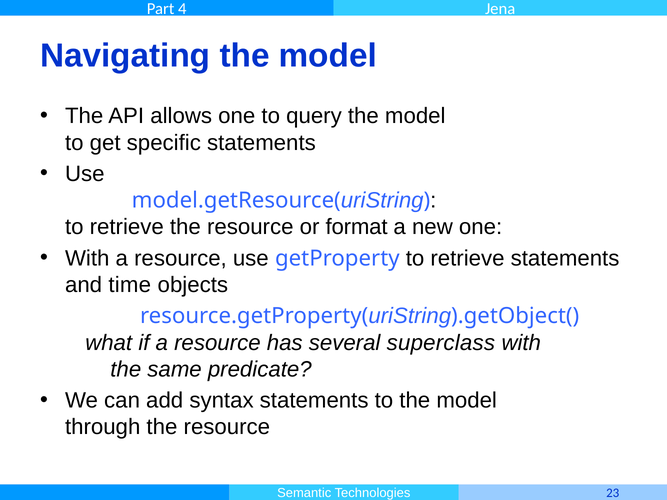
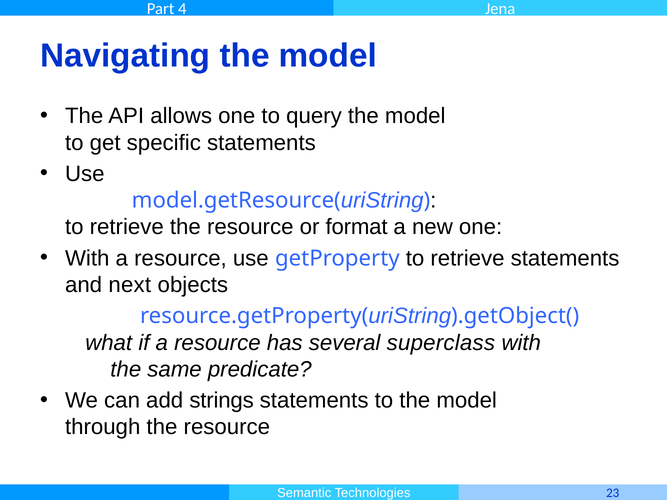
time: time -> next
syntax: syntax -> strings
